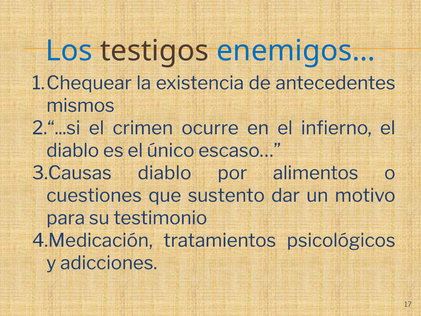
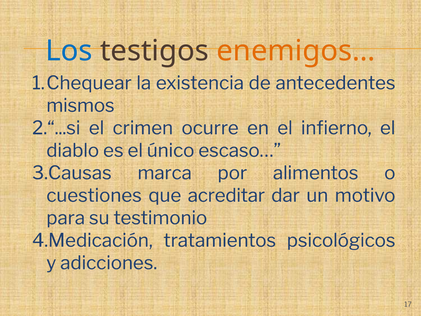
enemigos… colour: blue -> orange
diablo at (165, 173): diablo -> marca
sustento: sustento -> acreditar
